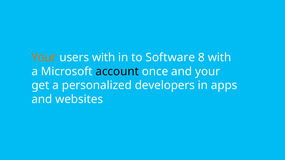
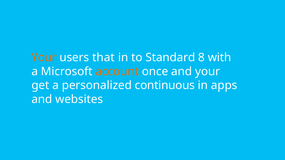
users with: with -> that
Software: Software -> Standard
account colour: black -> orange
developers: developers -> continuous
